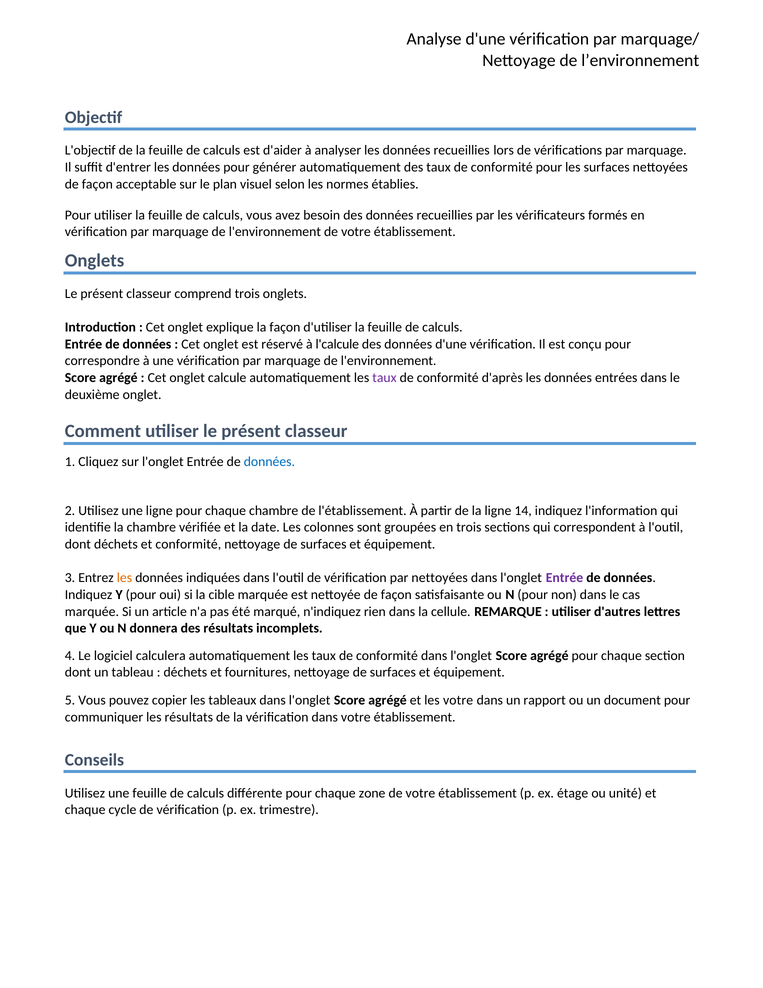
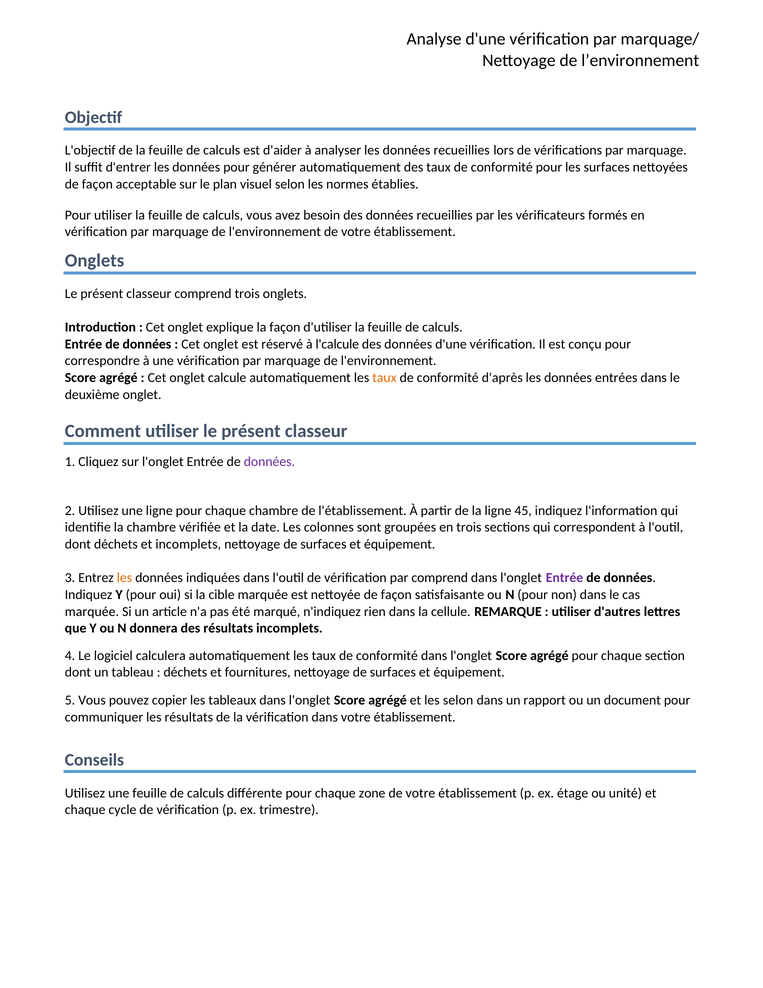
taux at (384, 378) colour: purple -> orange
données at (269, 462) colour: blue -> purple
14: 14 -> 45
et conformité: conformité -> incomplets
par nettoyées: nettoyées -> comprend
les votre: votre -> selon
